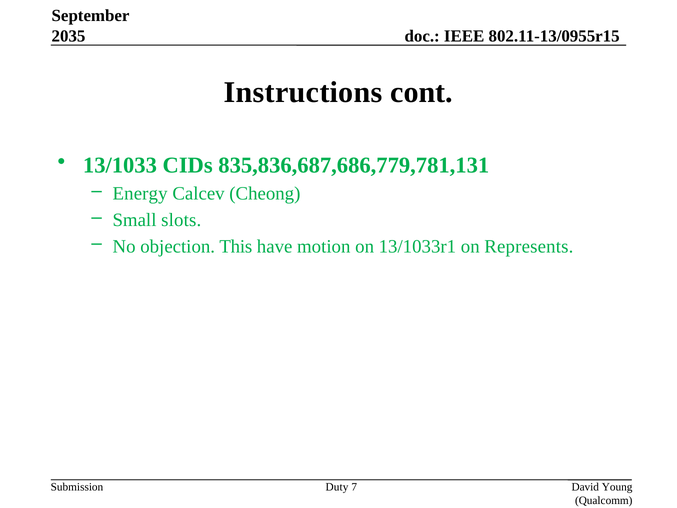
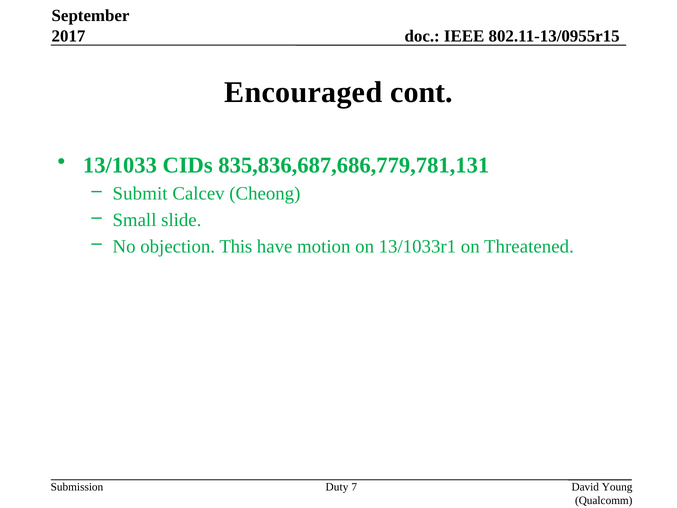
2035: 2035 -> 2017
Instructions: Instructions -> Encouraged
Energy: Energy -> Submit
slots: slots -> slide
Represents: Represents -> Threatened
